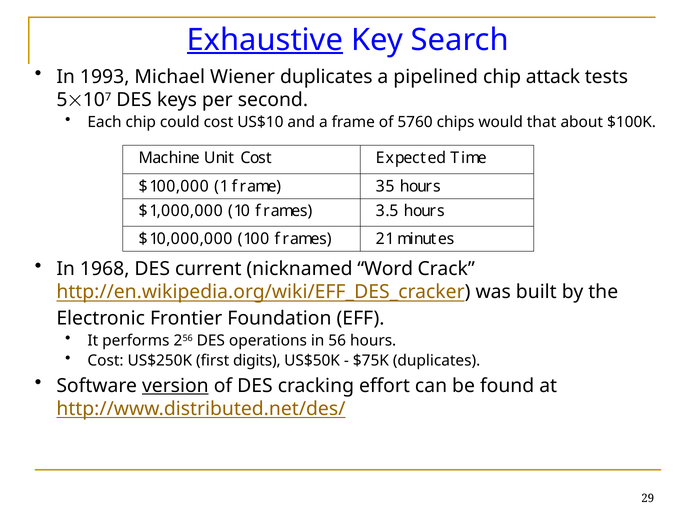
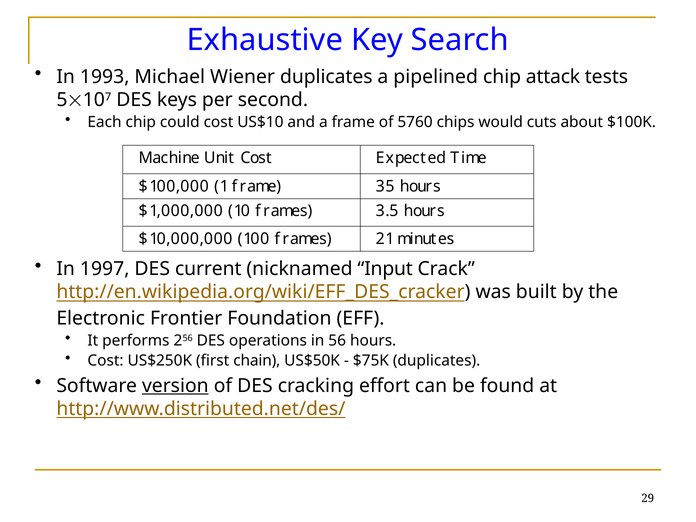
Exhaustive underline: present -> none
that: that -> cuts
1968: 1968 -> 1997
Word: Word -> Input
digits: digits -> chain
